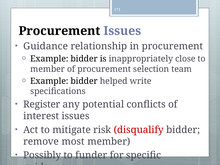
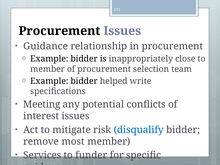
Register: Register -> Meeting
disqualify colour: red -> blue
Possibly: Possibly -> Services
